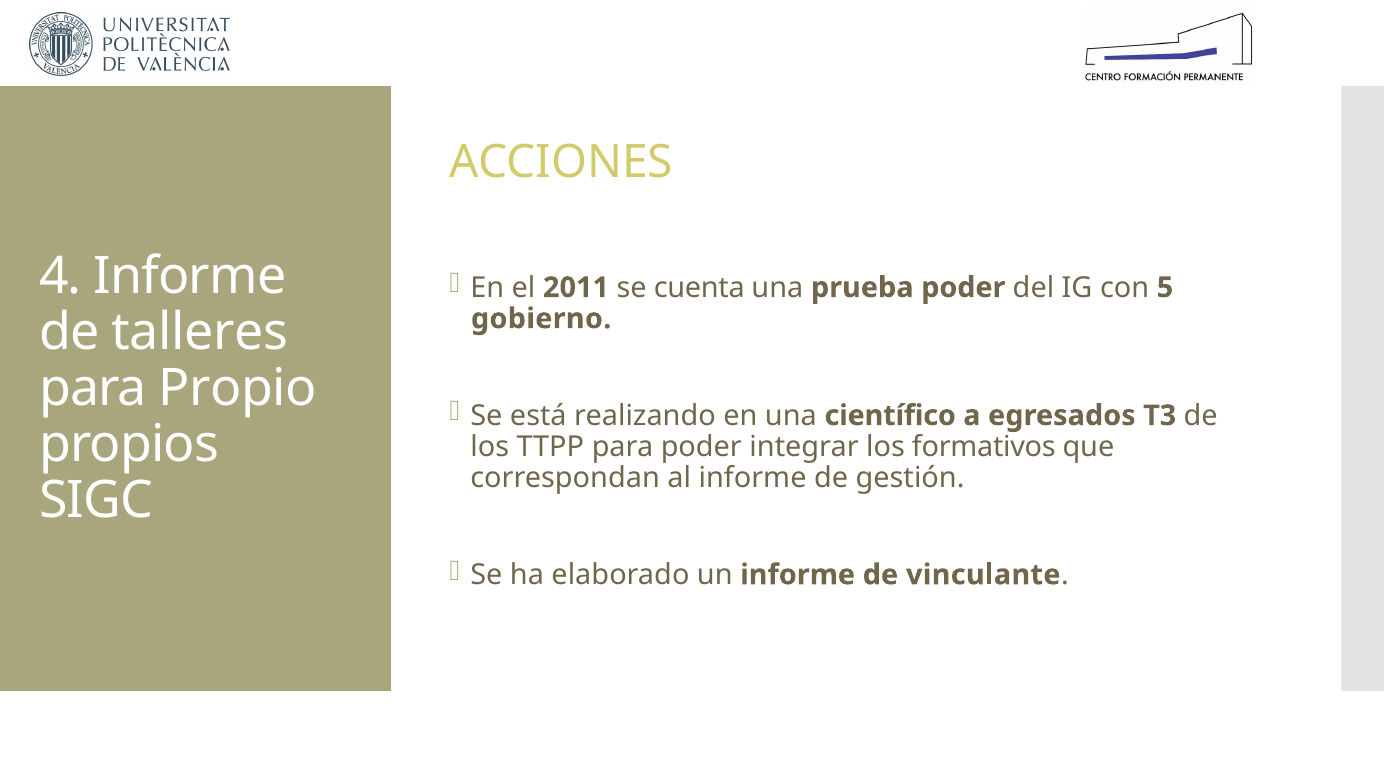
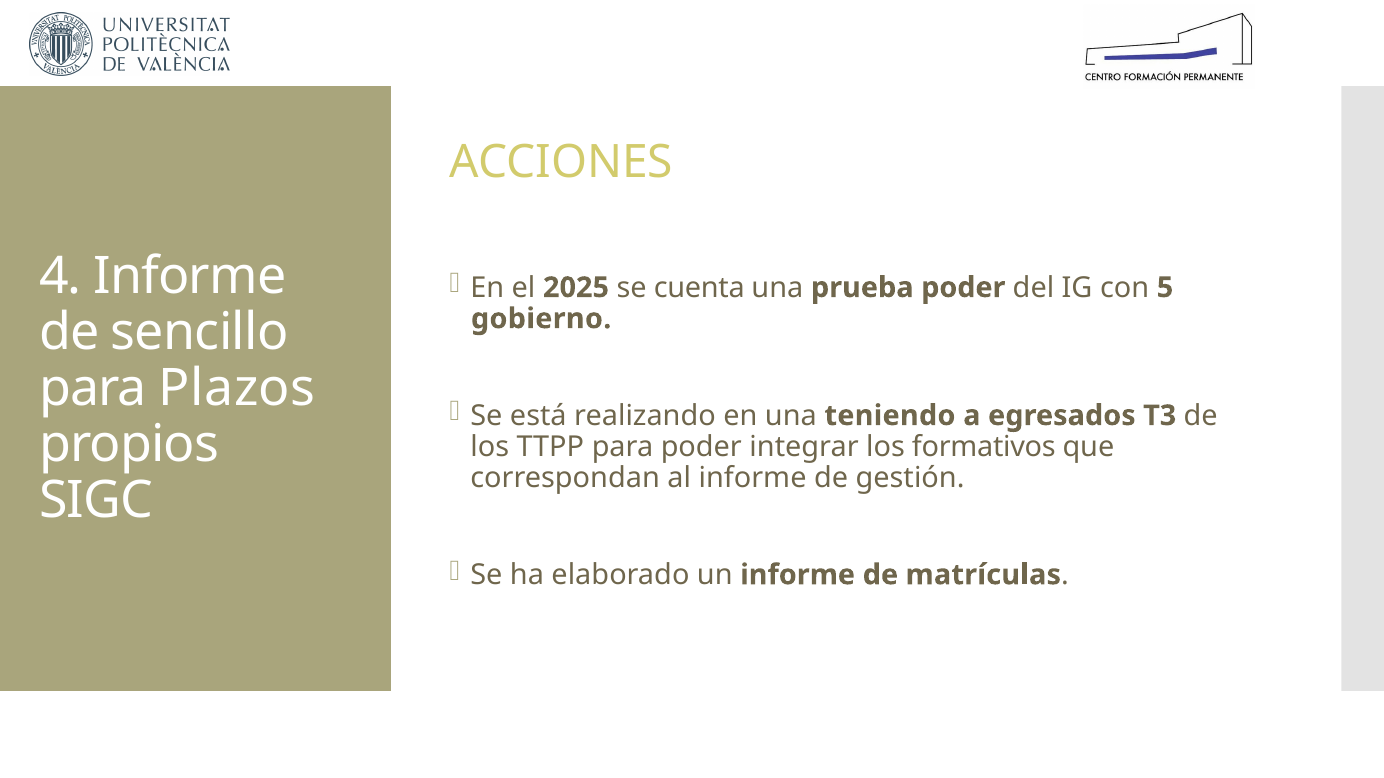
2011: 2011 -> 2025
talleres: talleres -> sencillo
Propio: Propio -> Plazos
científico: científico -> teniendo
vinculante: vinculante -> matrículas
